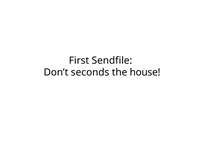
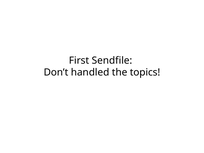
seconds: seconds -> handled
house: house -> topics
